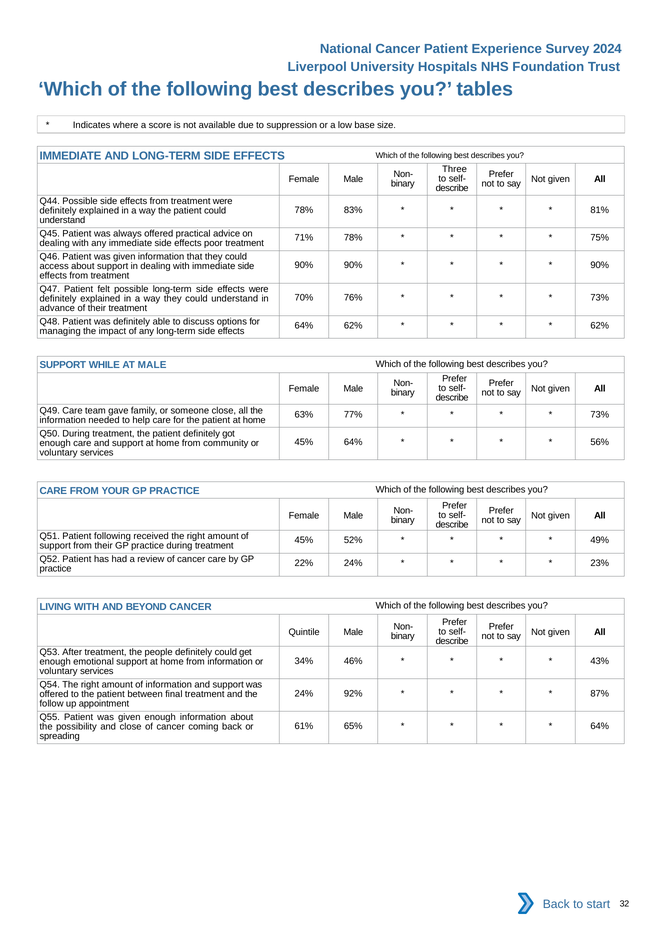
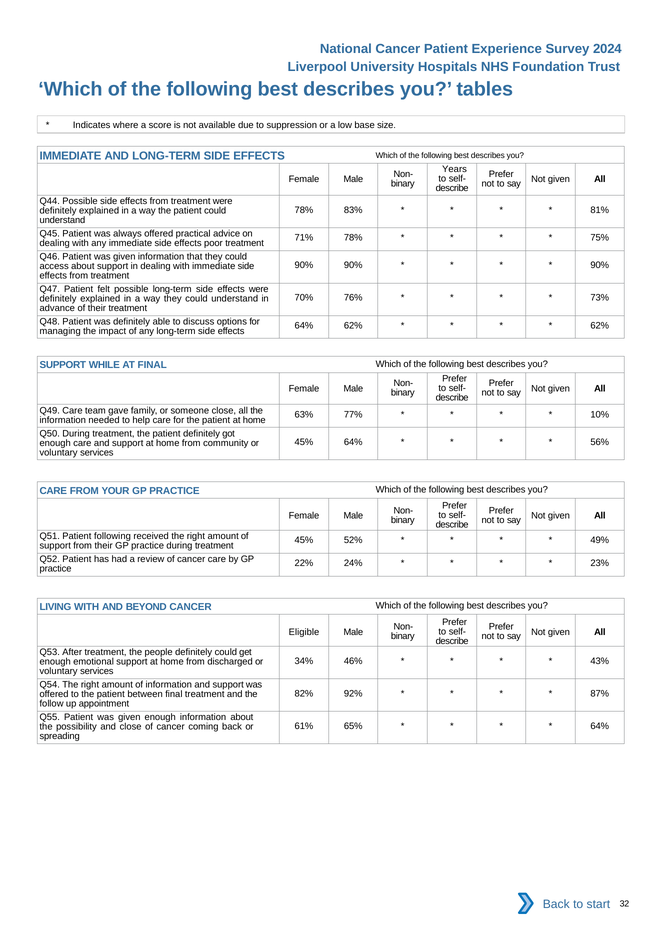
Three: Three -> Years
AT MALE: MALE -> FINAL
73% at (600, 414): 73% -> 10%
Quintile: Quintile -> Eligible
from information: information -> discharged
24% at (304, 693): 24% -> 82%
